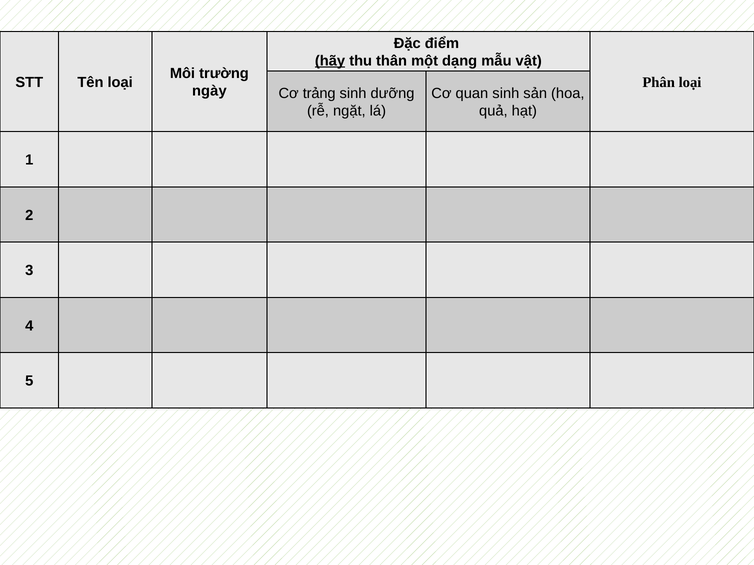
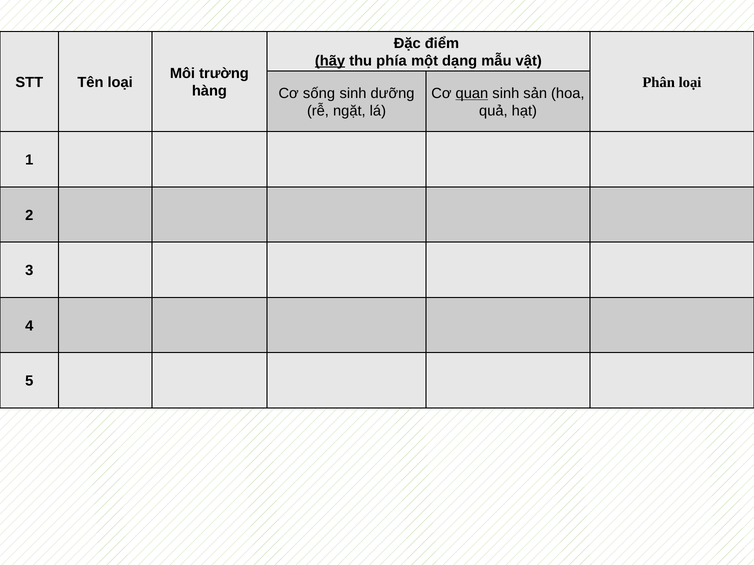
thân: thân -> phía
ngày: ngày -> hàng
trảng: trảng -> sống
quan underline: none -> present
